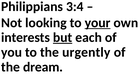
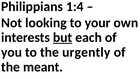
3:4: 3:4 -> 1:4
your underline: present -> none
dream: dream -> meant
